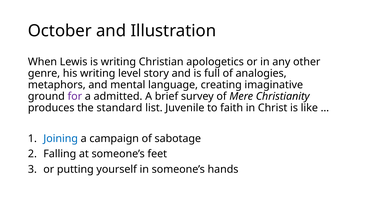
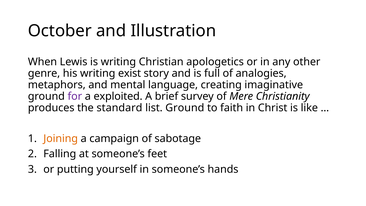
level: level -> exist
admitted: admitted -> exploited
list Juvenile: Juvenile -> Ground
Joining colour: blue -> orange
